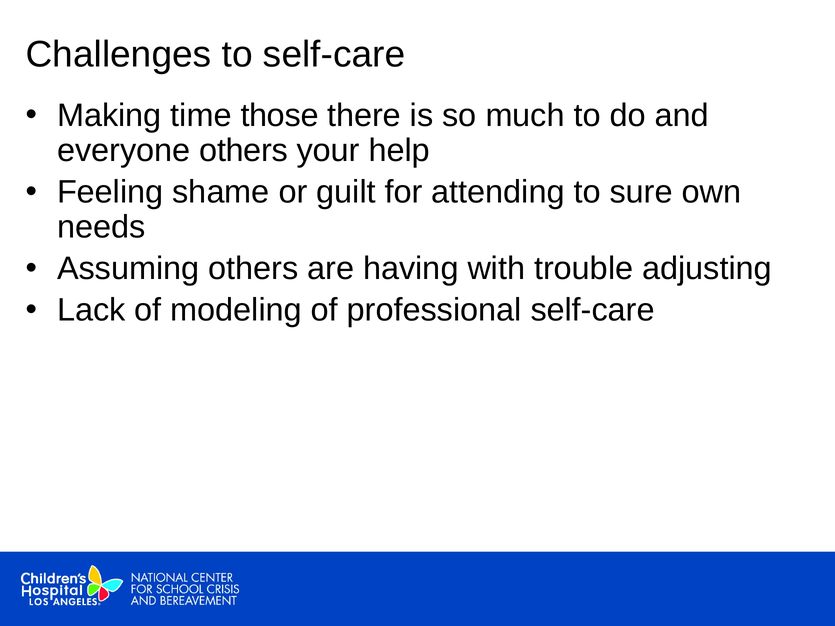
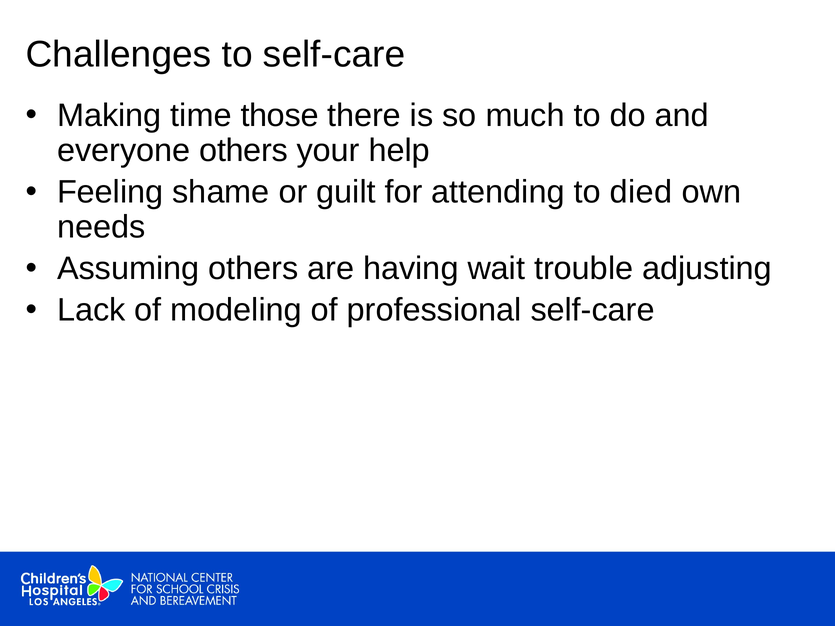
sure: sure -> died
with: with -> wait
